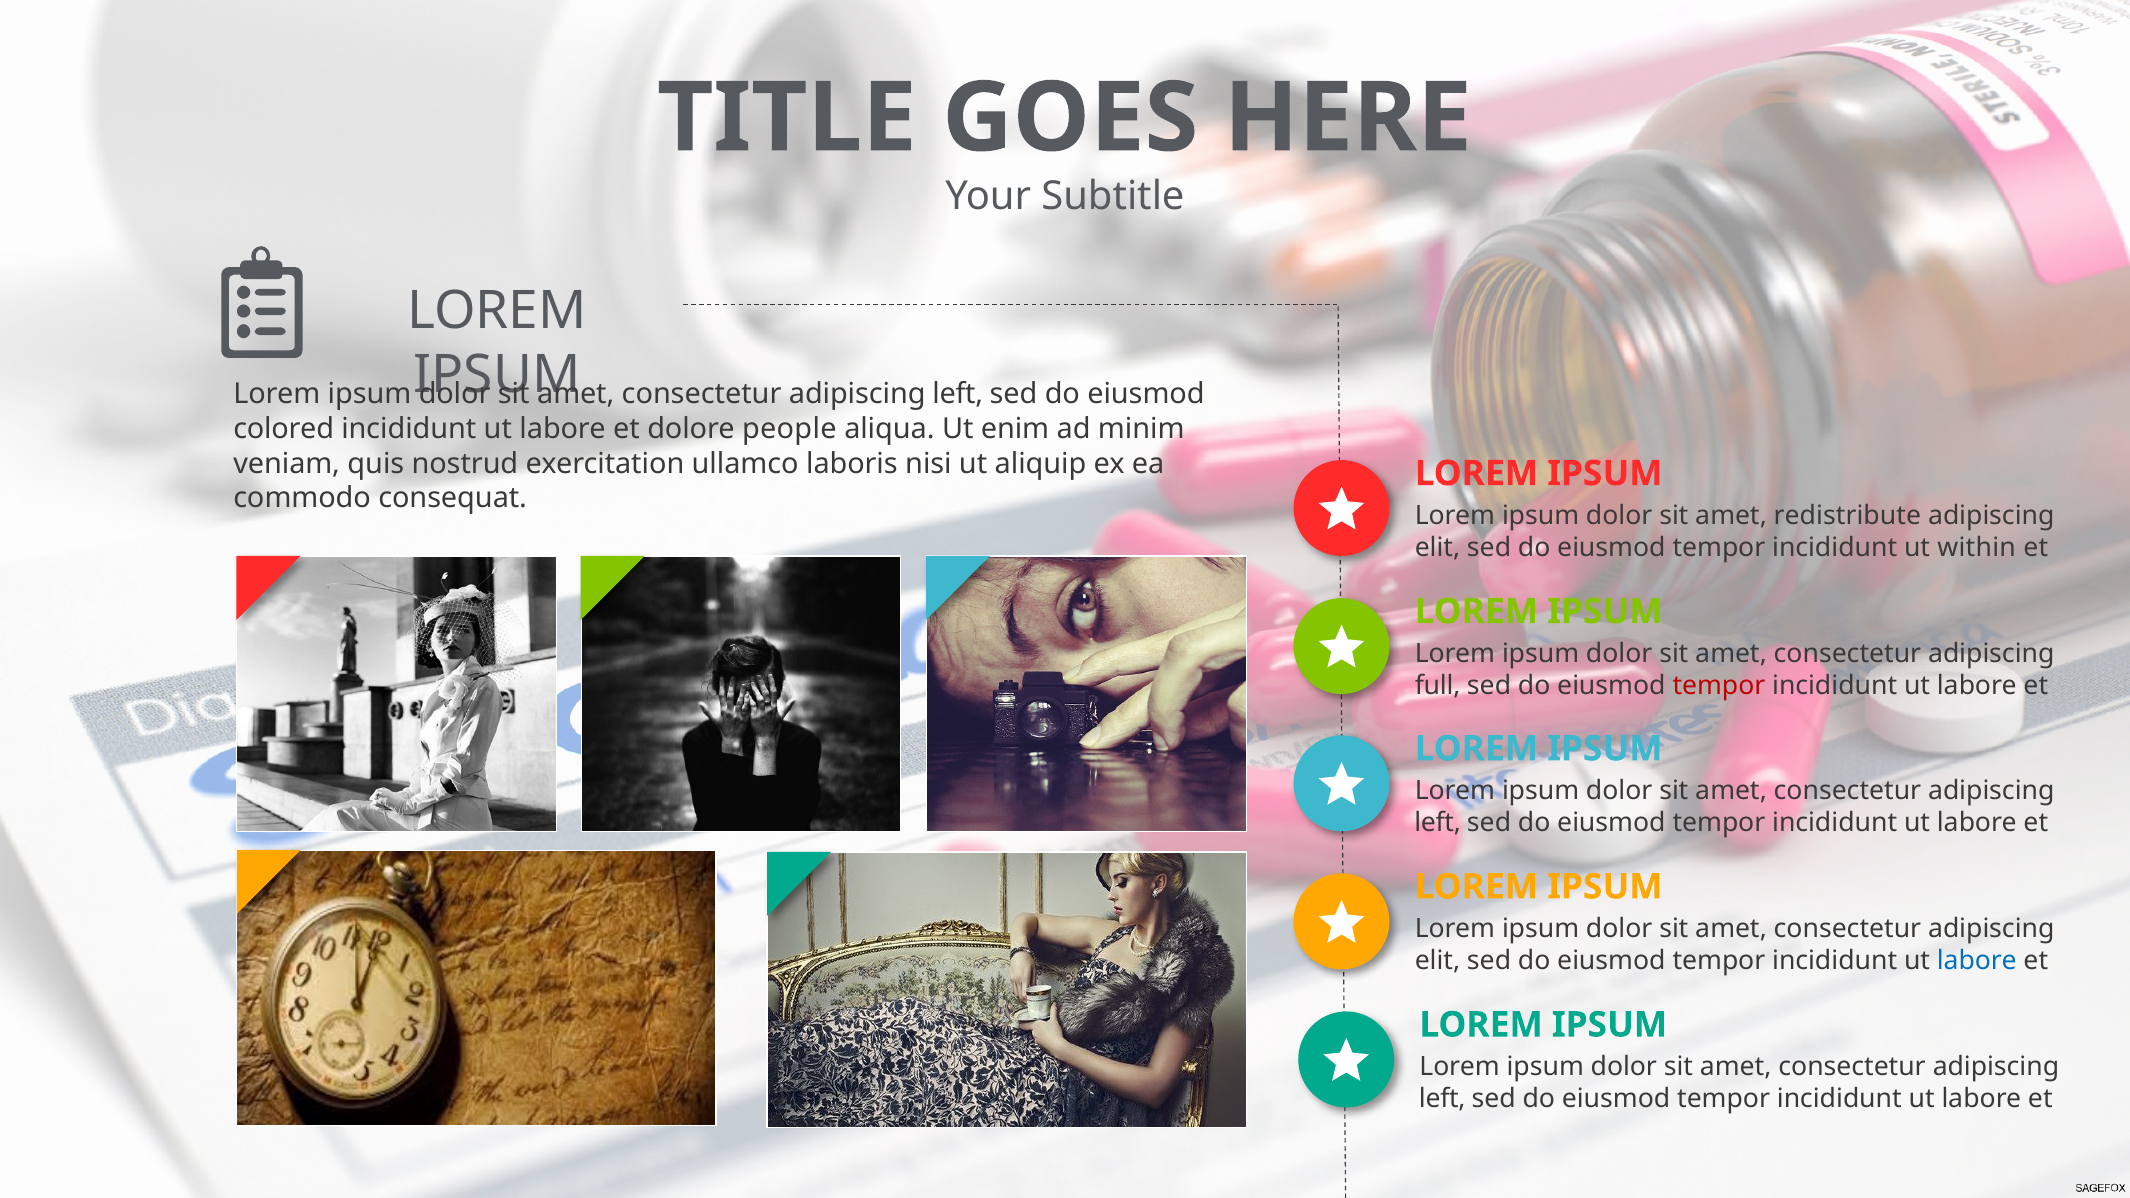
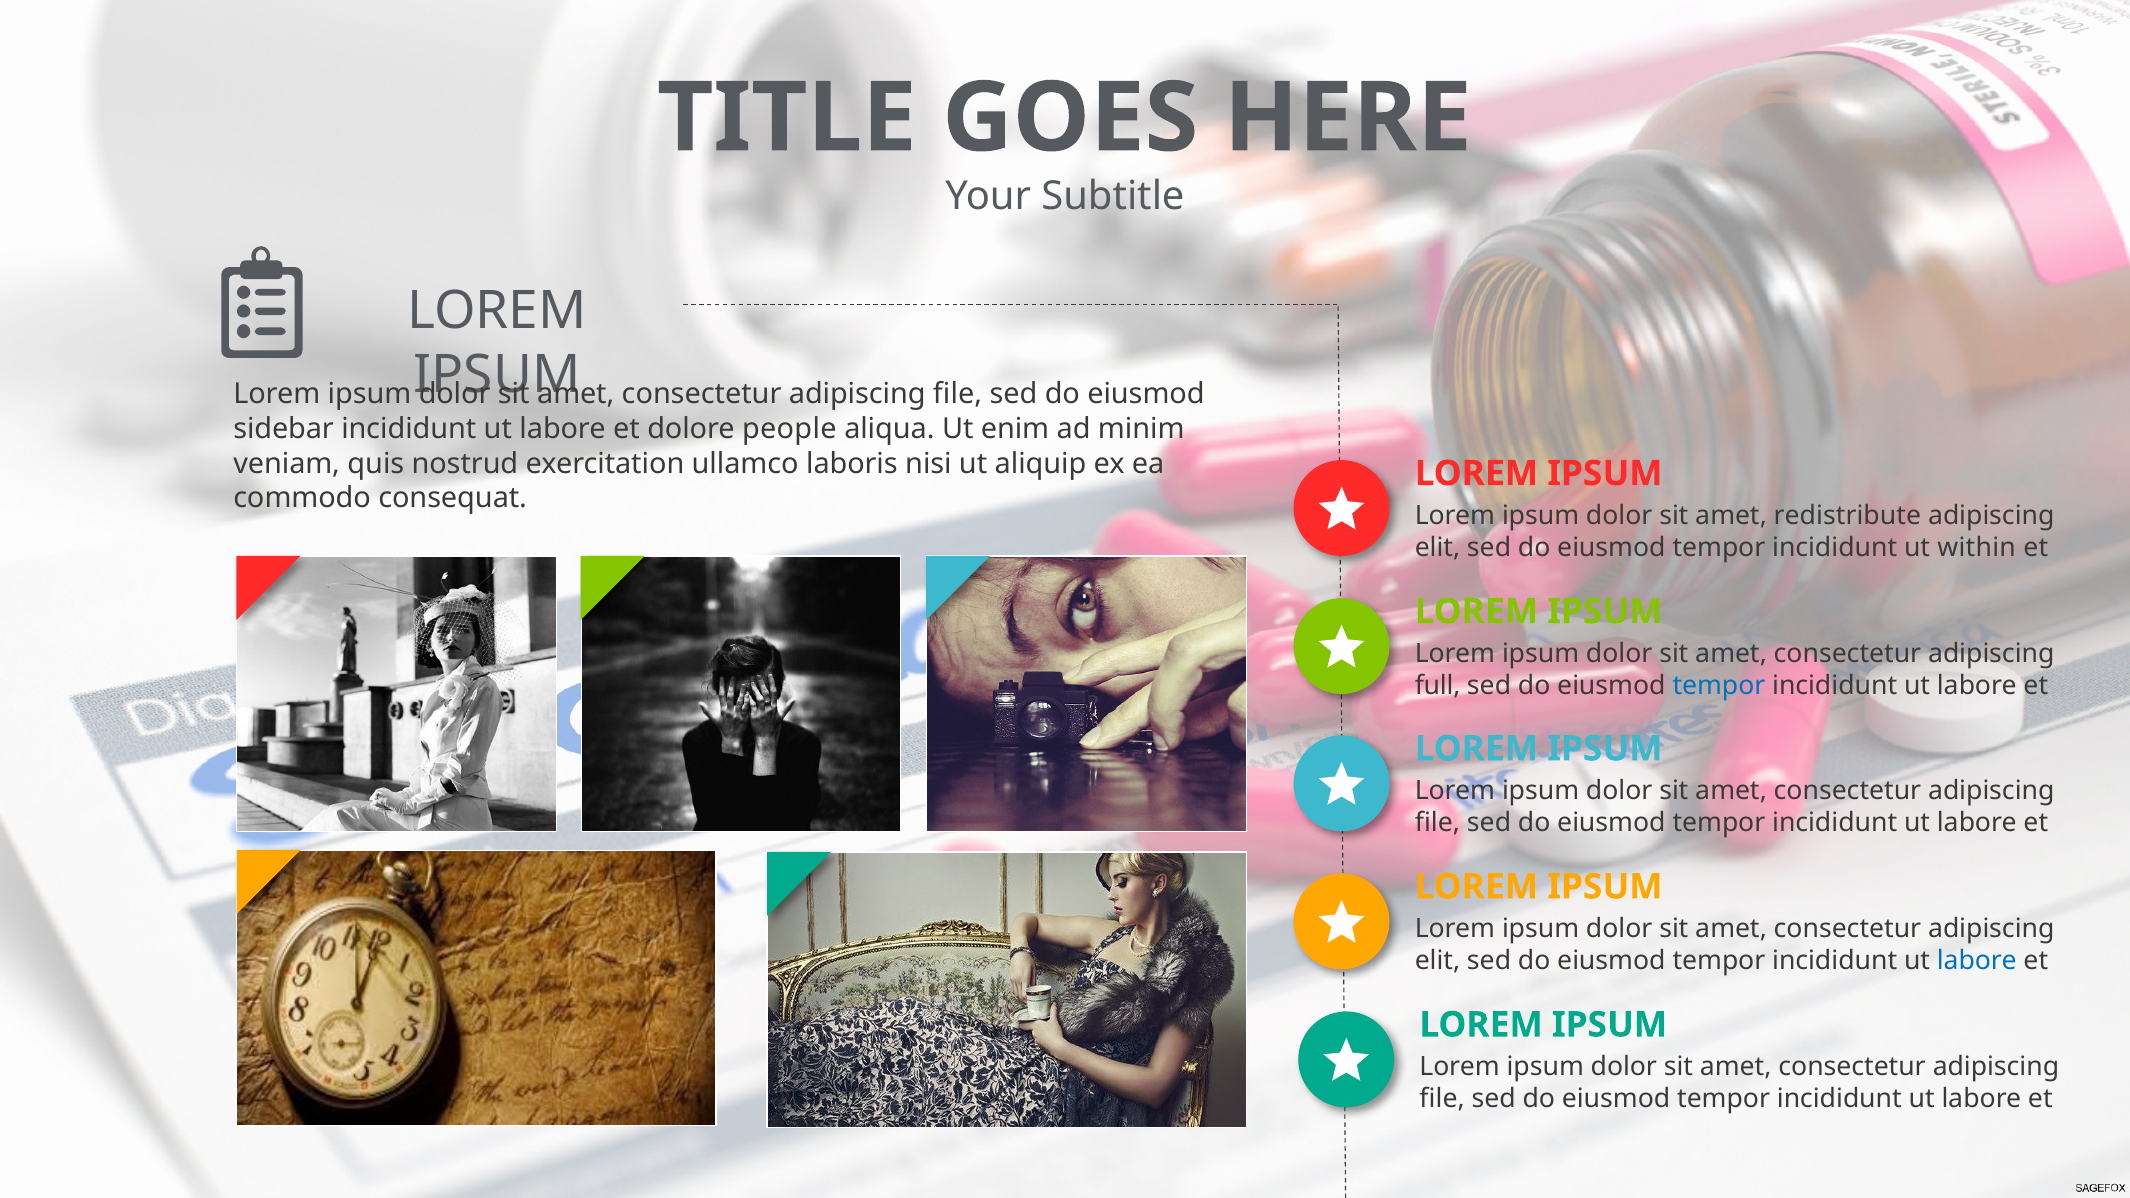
left at (958, 394): left -> file
colored: colored -> sidebar
tempor at (1719, 685) colour: red -> blue
left at (1438, 823): left -> file
left at (1442, 1099): left -> file
